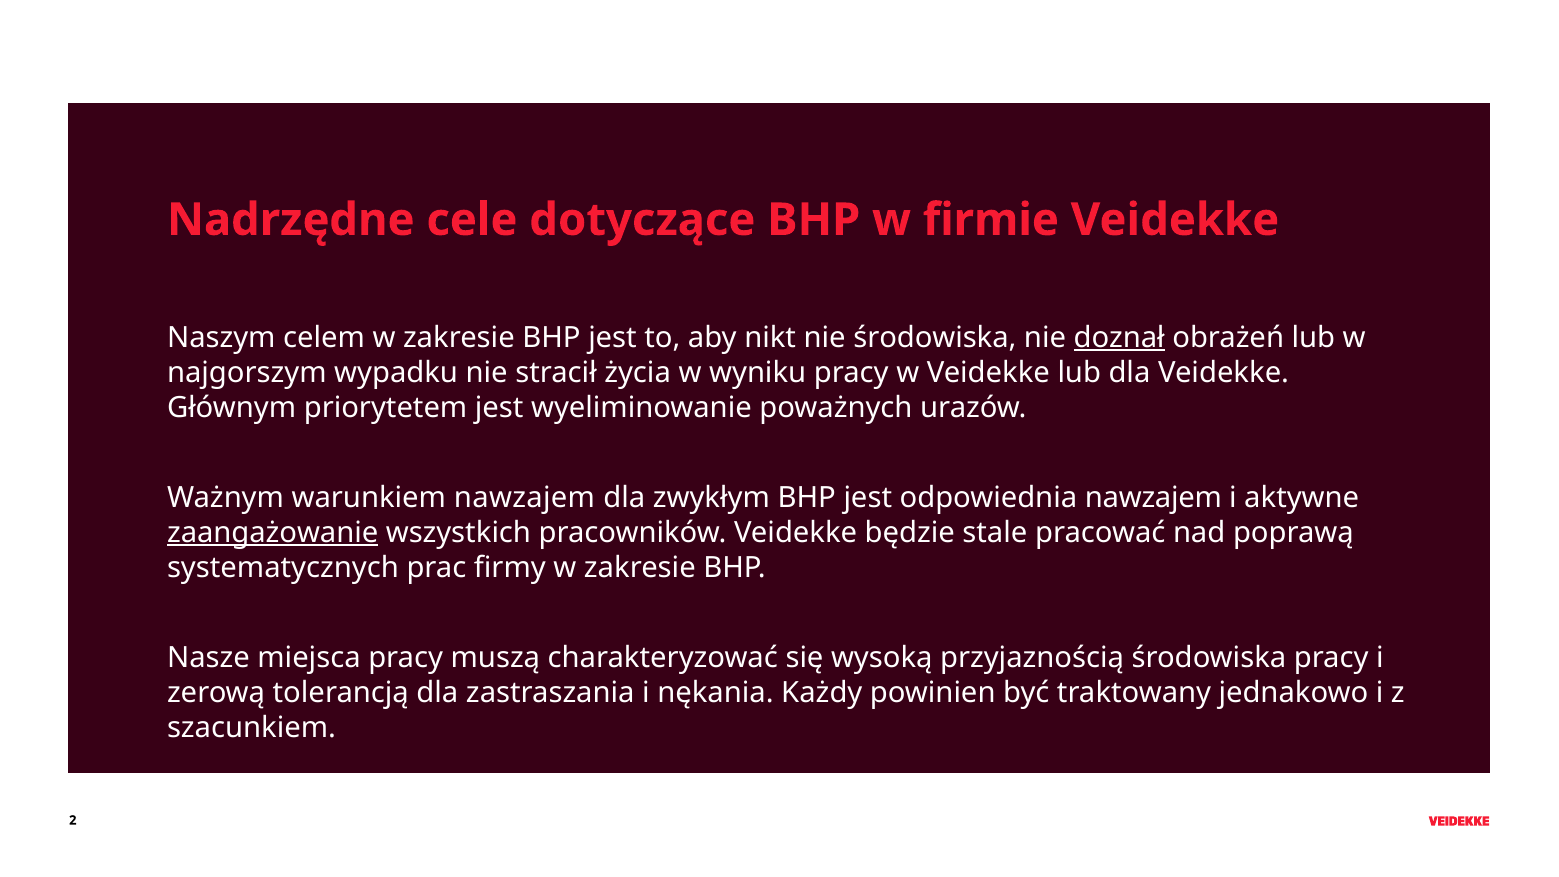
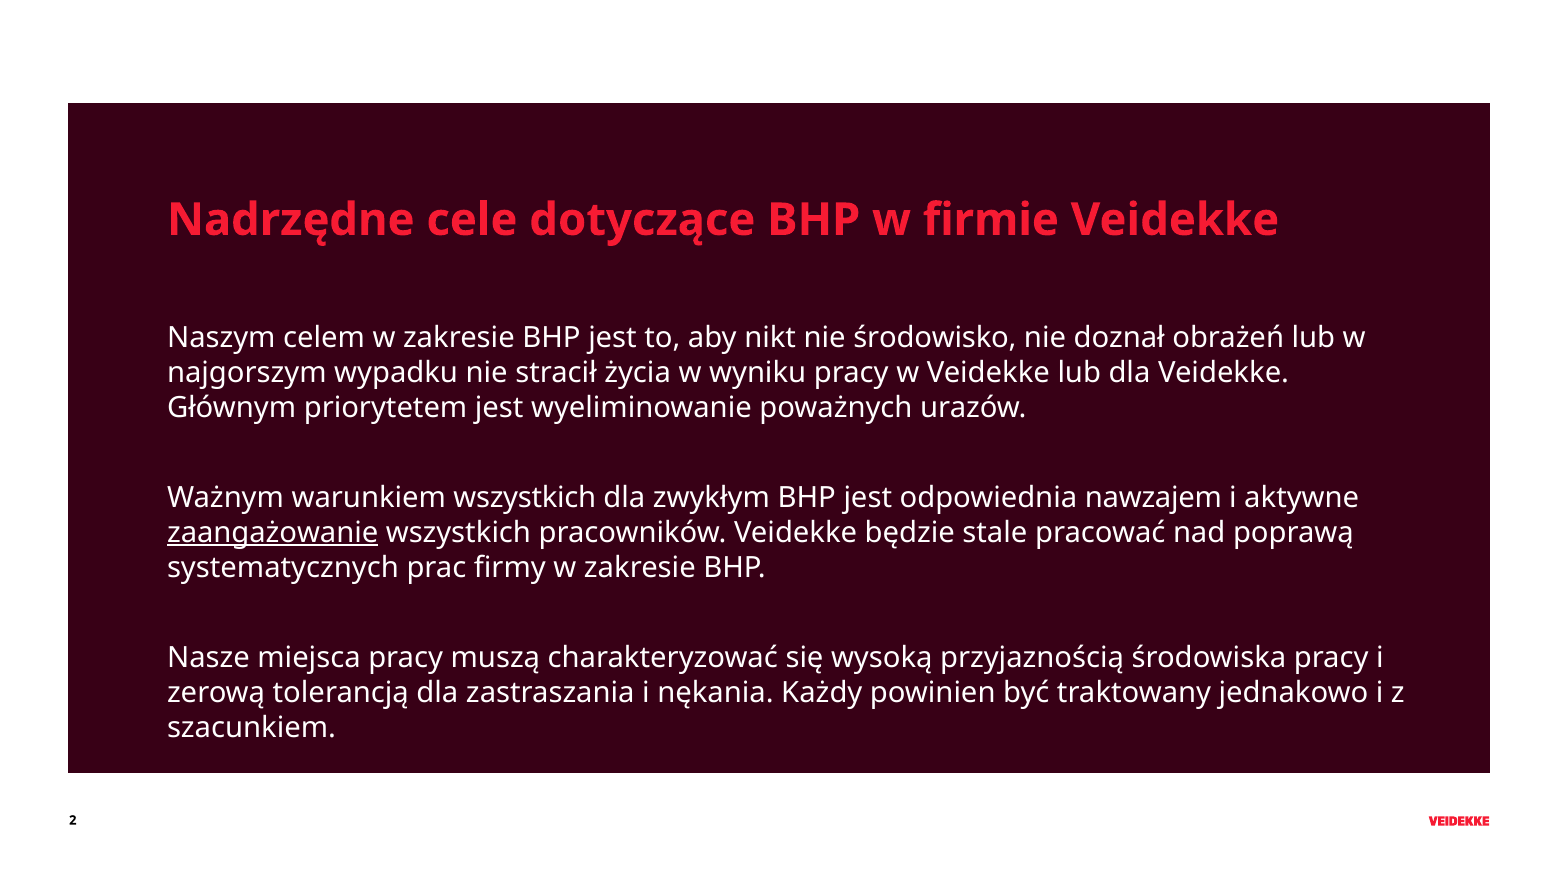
nie środowiska: środowiska -> środowisko
doznał underline: present -> none
warunkiem nawzajem: nawzajem -> wszystkich
